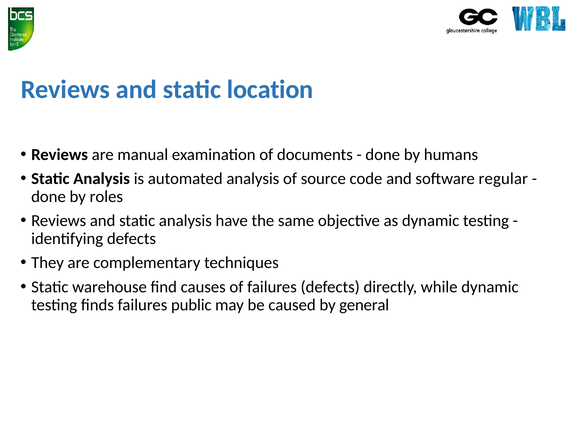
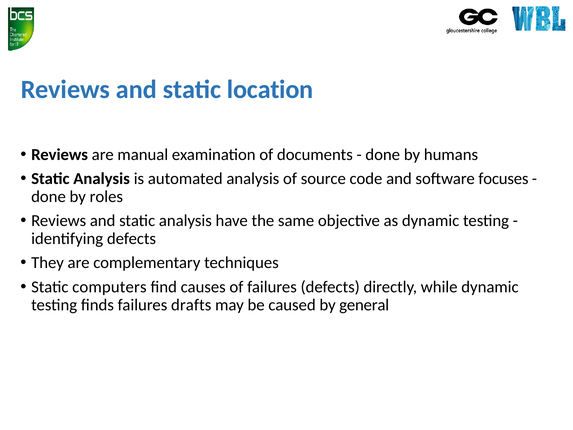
regular: regular -> focuses
warehouse: warehouse -> computers
public: public -> drafts
